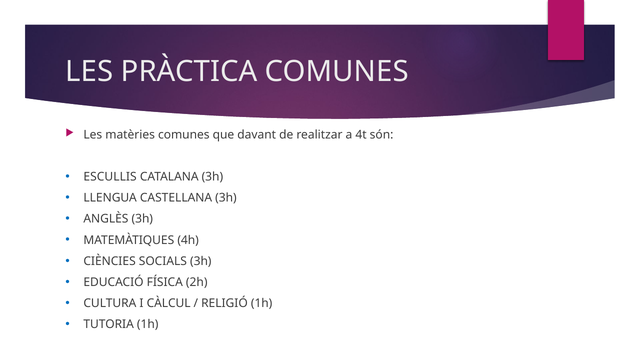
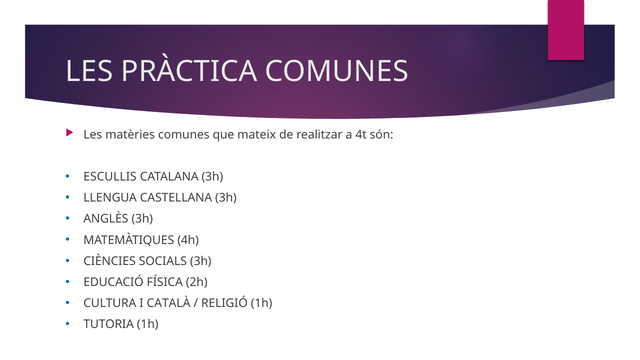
davant: davant -> mateix
CÀLCUL: CÀLCUL -> CATALÀ
